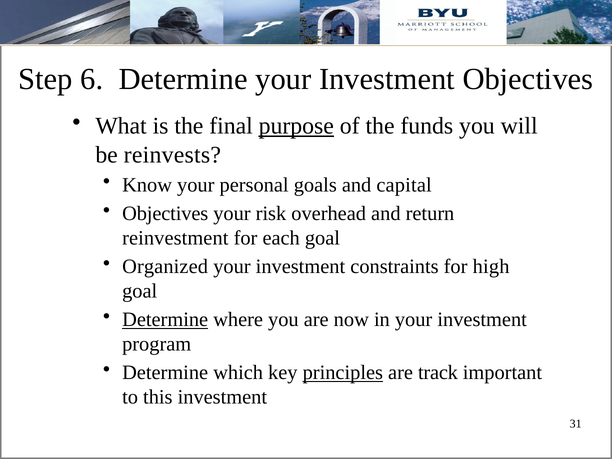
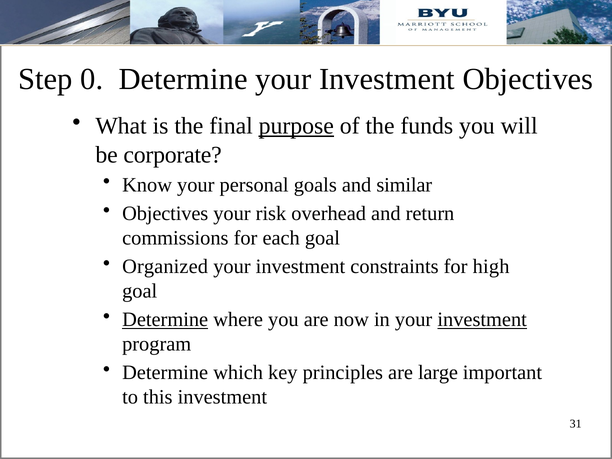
6: 6 -> 0
reinvests: reinvests -> corporate
capital: capital -> similar
reinvestment: reinvestment -> commissions
investment at (482, 320) underline: none -> present
principles underline: present -> none
track: track -> large
